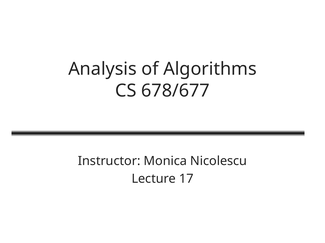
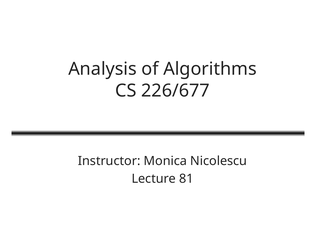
678/677: 678/677 -> 226/677
17: 17 -> 81
